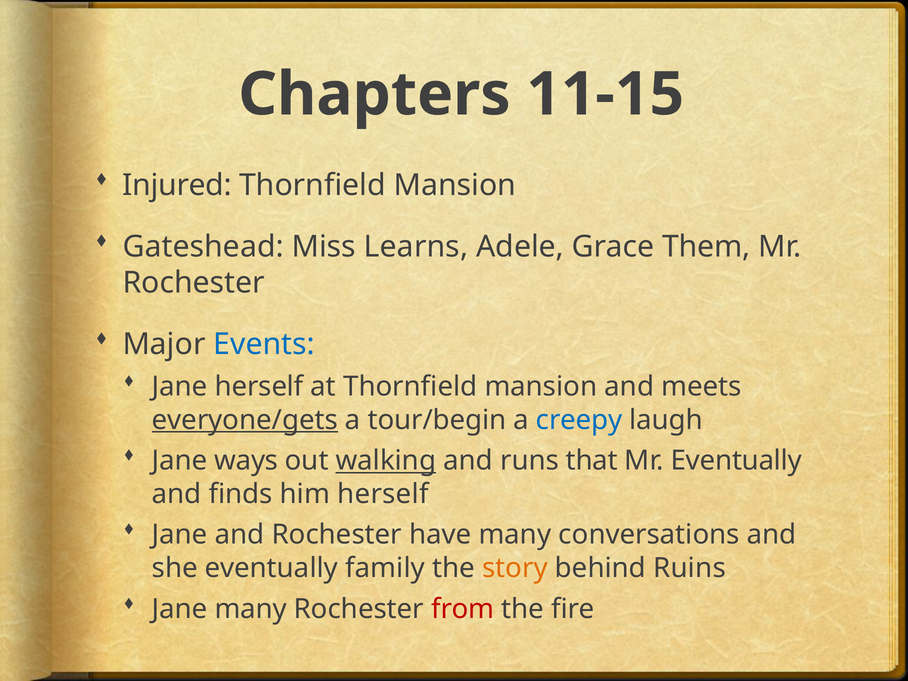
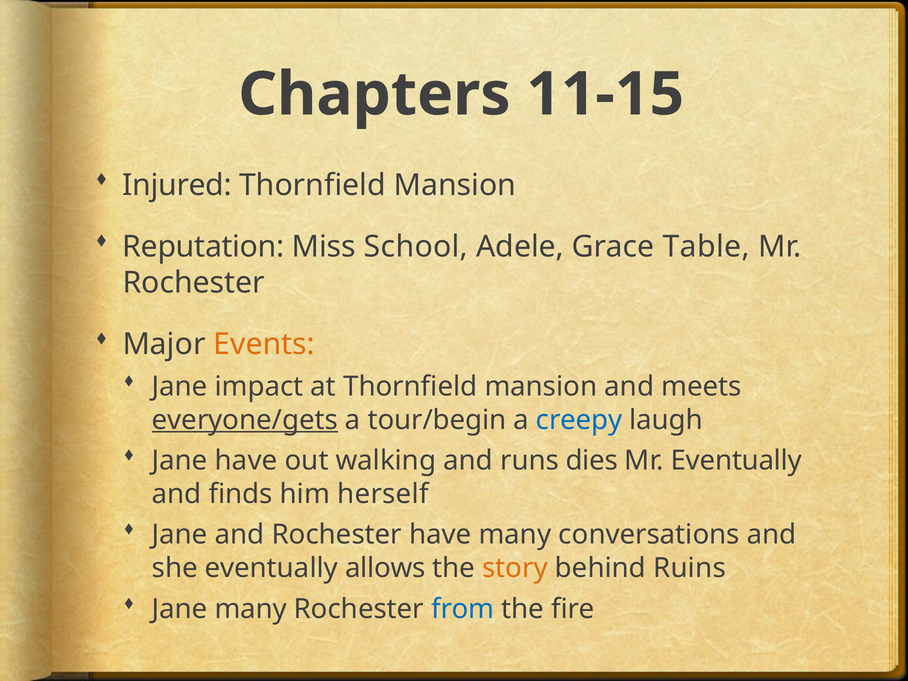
Gateshead: Gateshead -> Reputation
Learns: Learns -> School
Them: Them -> Table
Events colour: blue -> orange
Jane herself: herself -> impact
Jane ways: ways -> have
walking underline: present -> none
that: that -> dies
family: family -> allows
from colour: red -> blue
